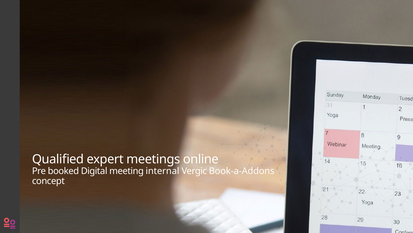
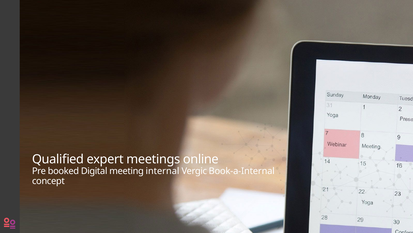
Book-a-Addons: Book-a-Addons -> Book-a-Internal
